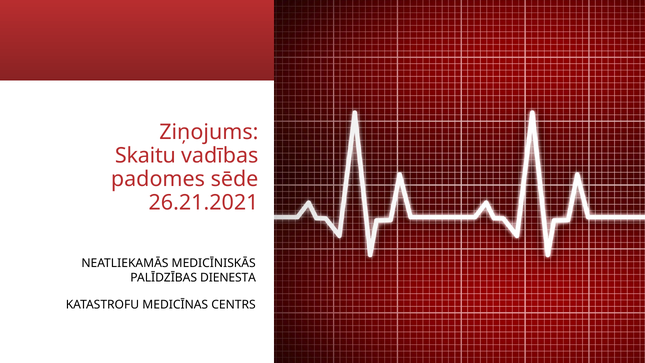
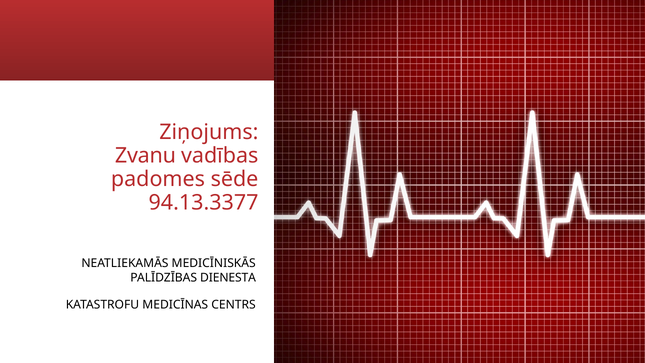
Skaitu: Skaitu -> Zvanu
26.21.2021: 26.21.2021 -> 94.13.3377
